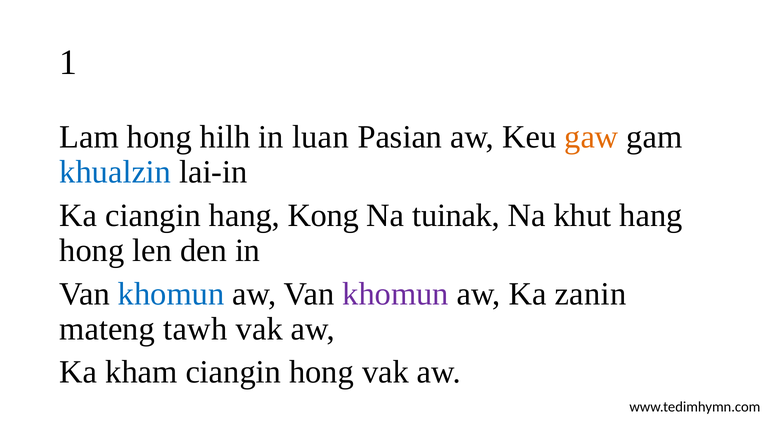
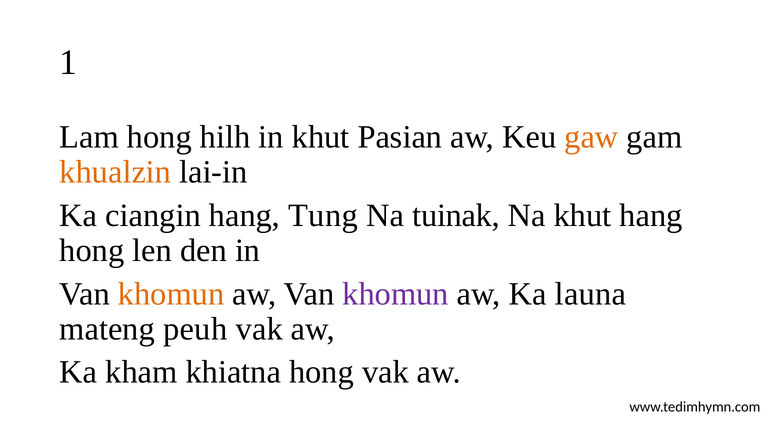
in luan: luan -> khut
khualzin colour: blue -> orange
Kong: Kong -> Tung
khomun at (171, 294) colour: blue -> orange
zanin: zanin -> launa
tawh: tawh -> peuh
kham ciangin: ciangin -> khiatna
